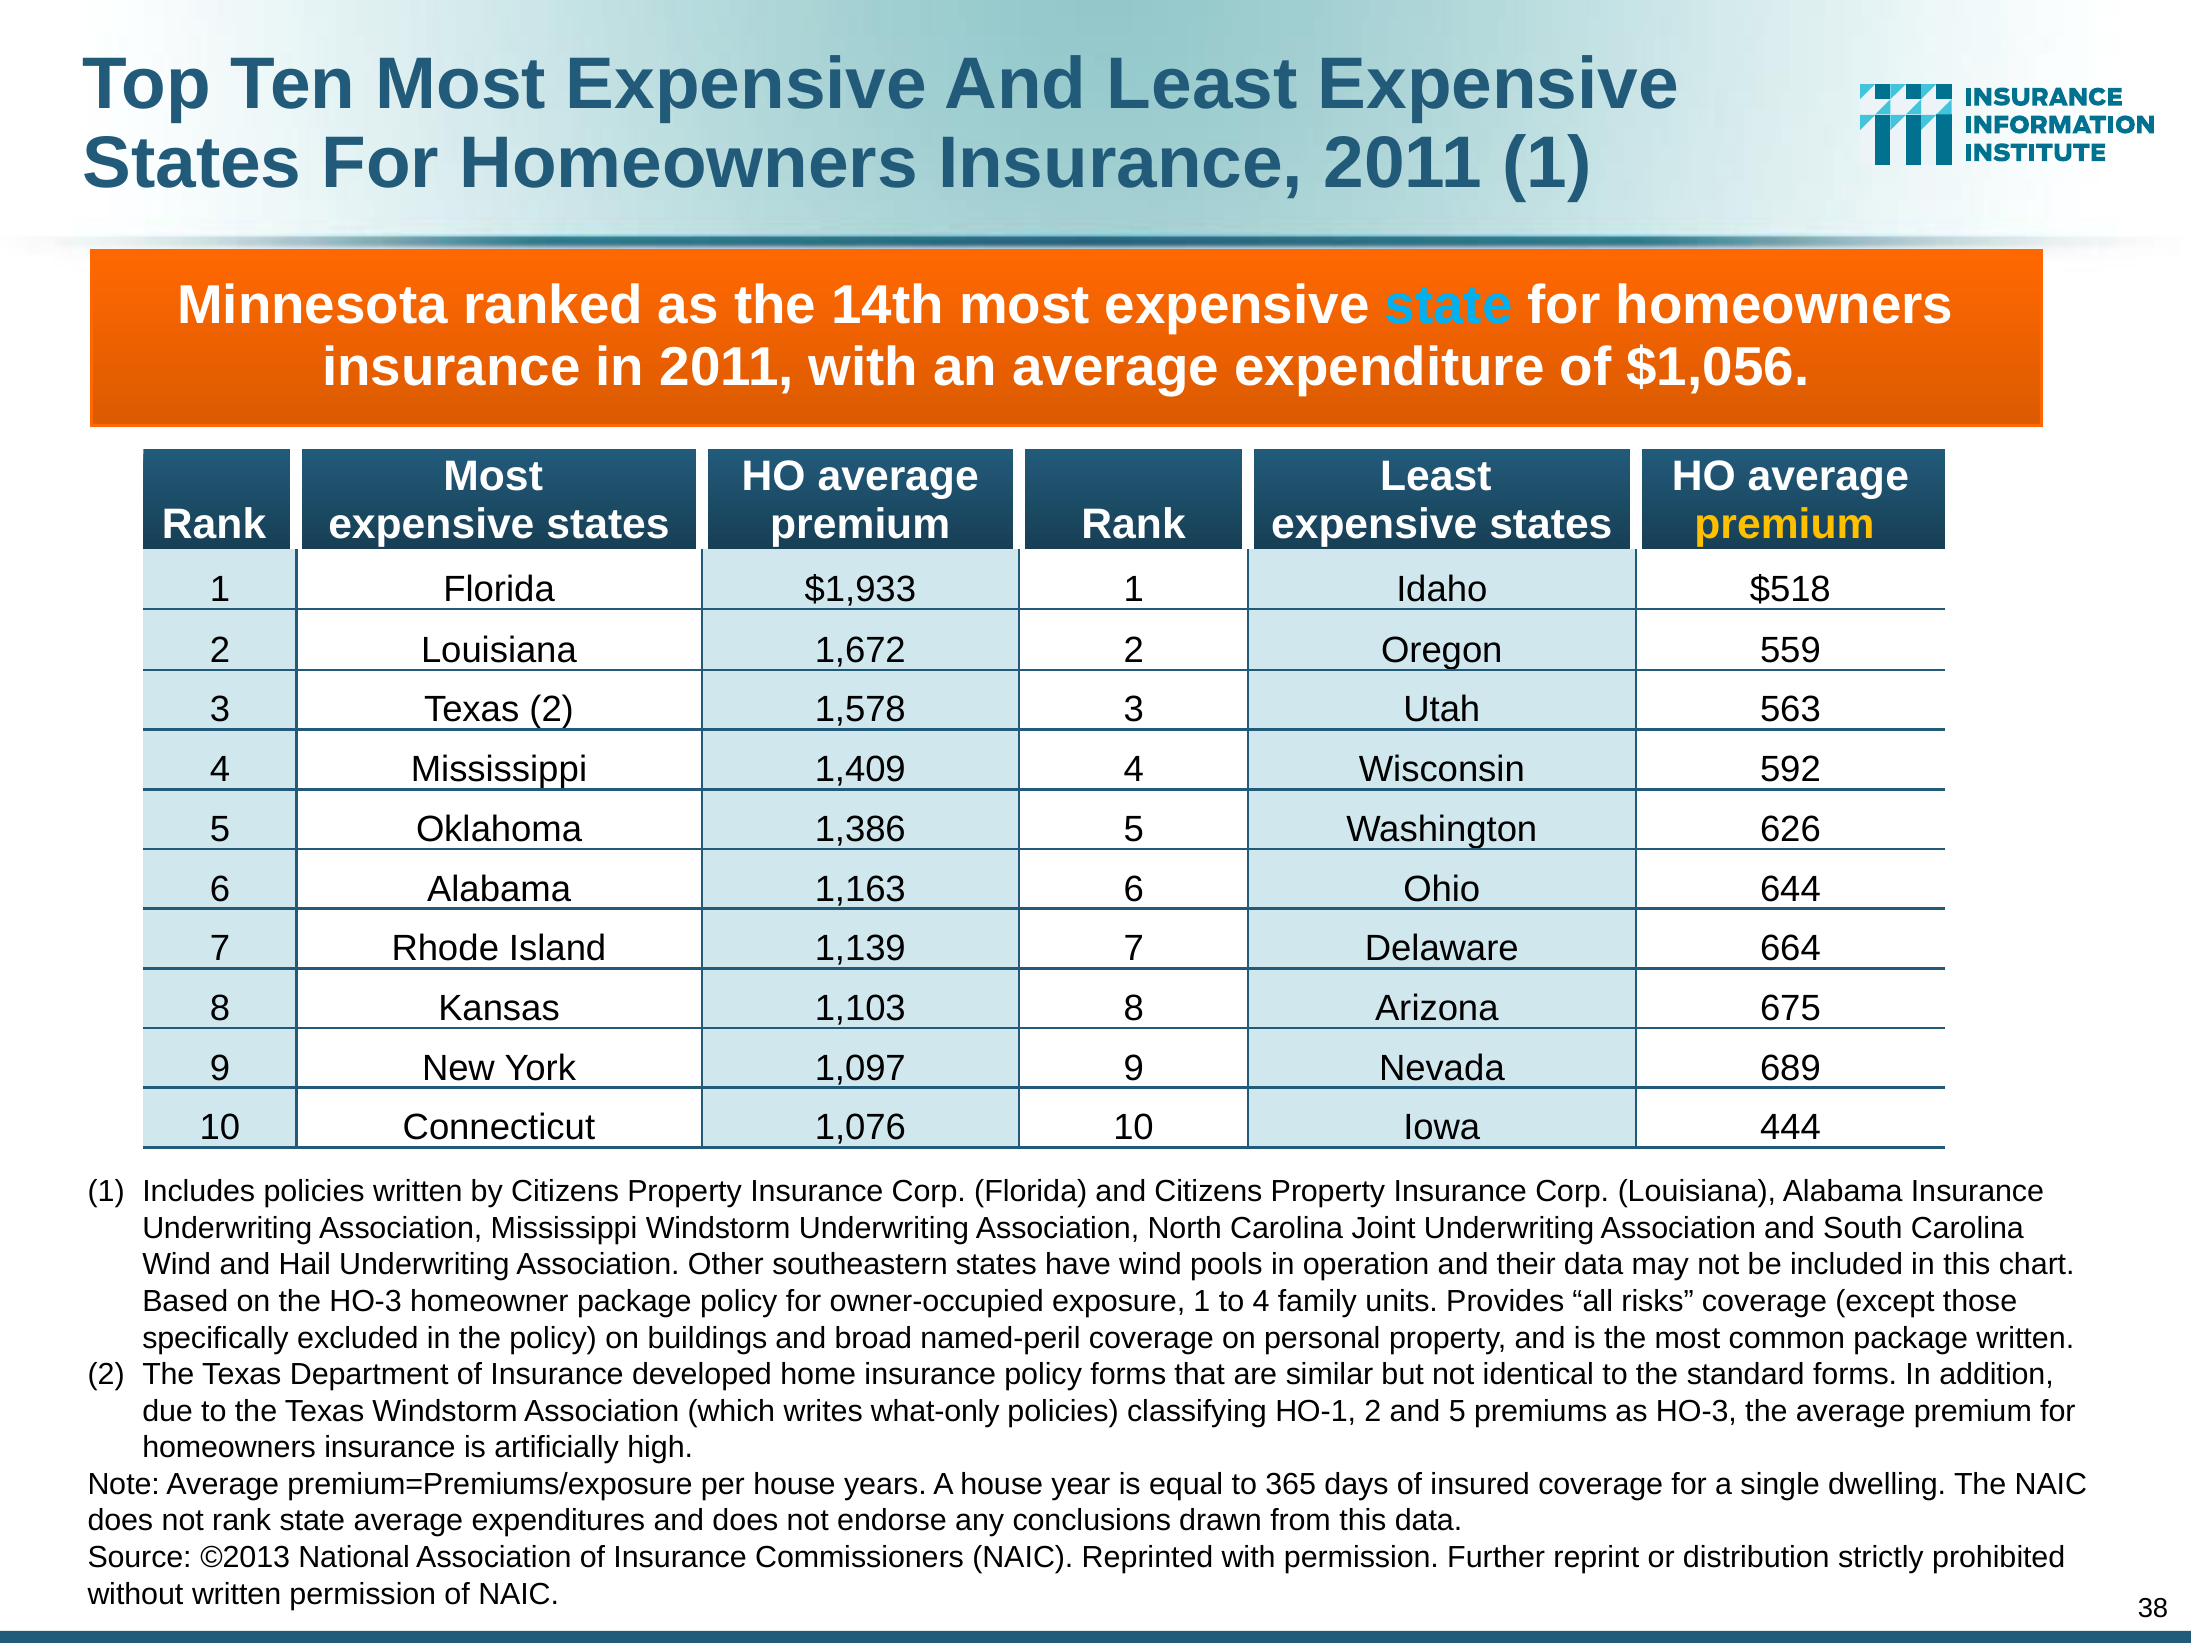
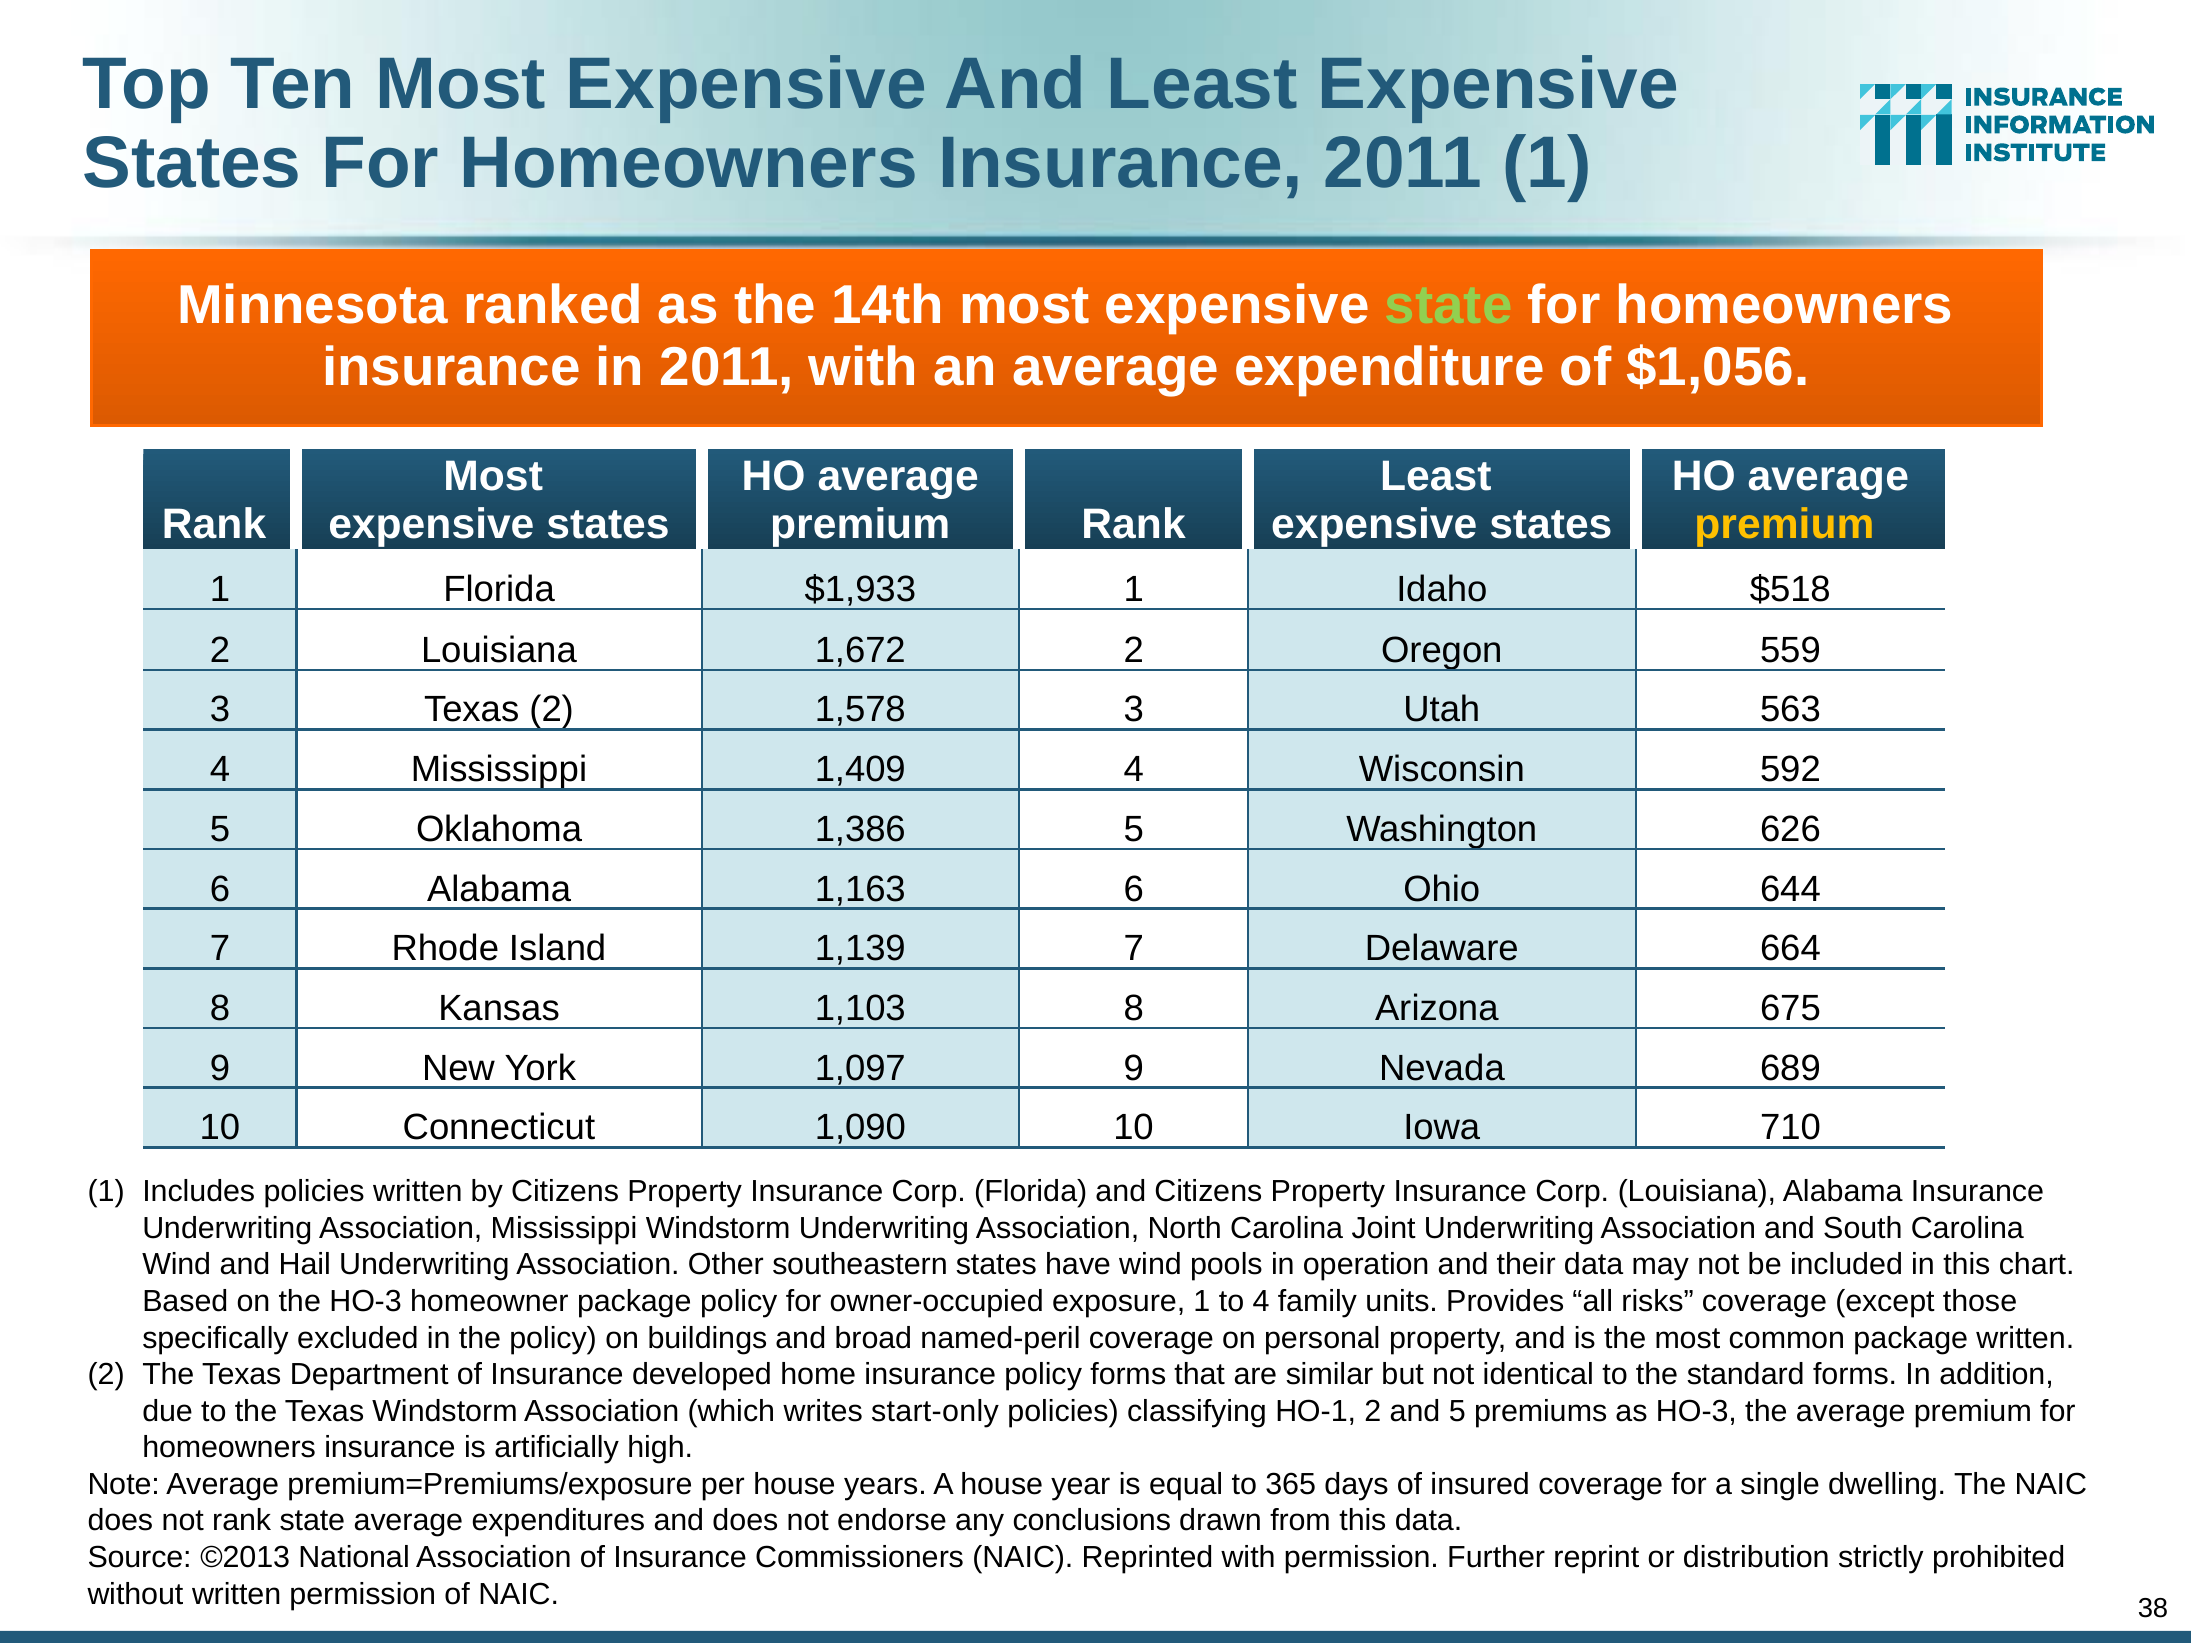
state at (1449, 305) colour: light blue -> light green
1,076: 1,076 -> 1,090
444: 444 -> 710
what-only: what-only -> start-only
